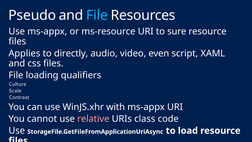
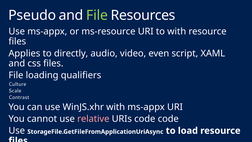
File at (97, 15) colour: light blue -> light green
to sure: sure -> with
URIs class: class -> code
